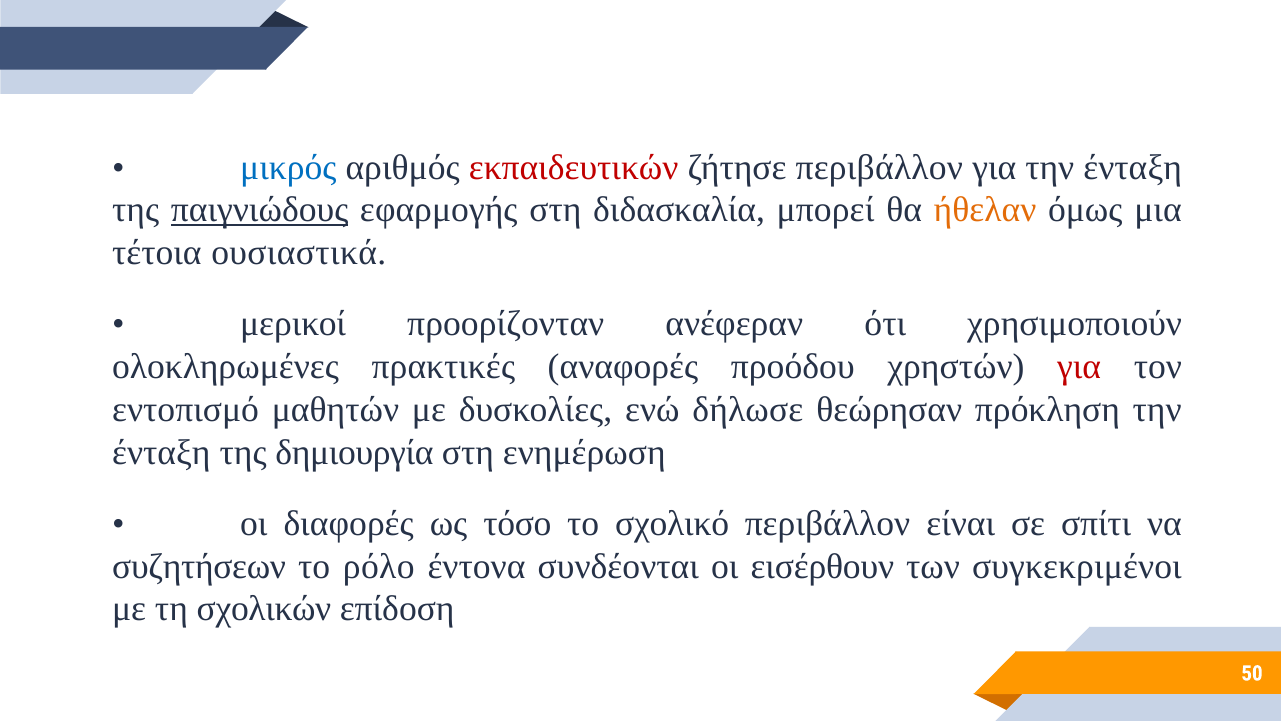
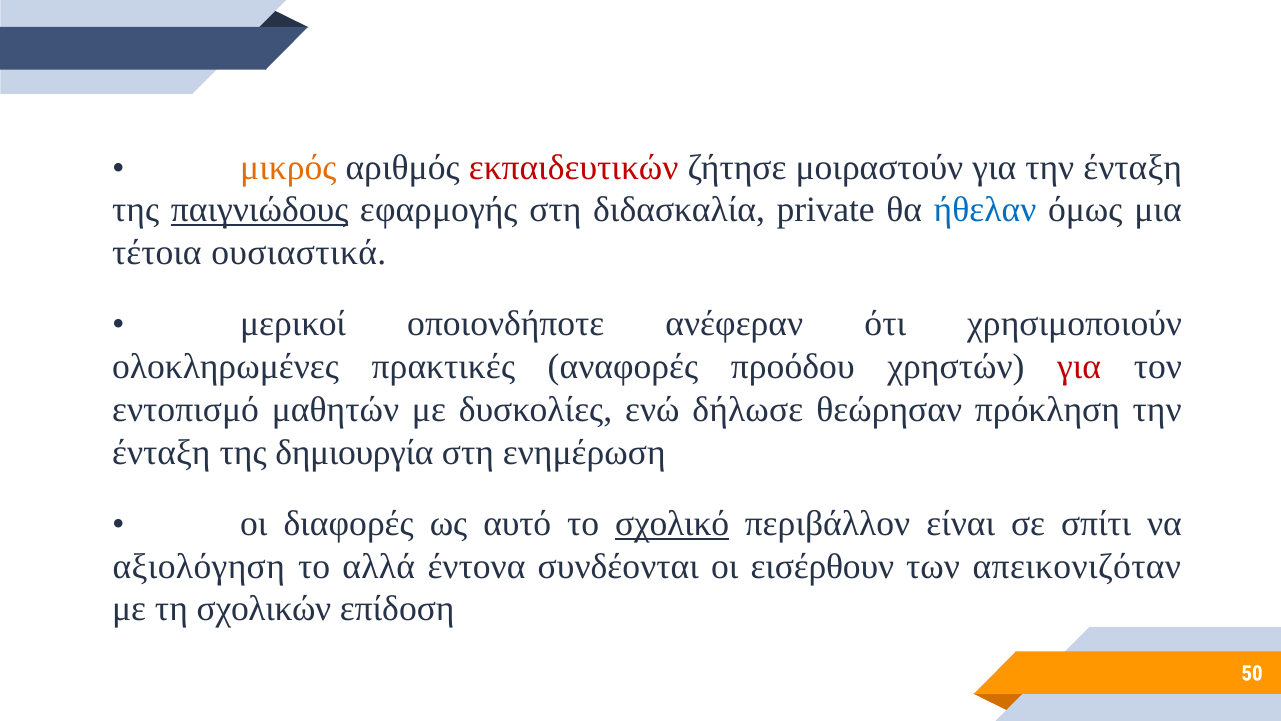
μικρός colour: blue -> orange
ζήτησε περιβάλλον: περιβάλλον -> μοιραστούν
μπορεί: μπορεί -> private
ήθελαν colour: orange -> blue
προορίζονταν: προορίζονταν -> οποιονδήποτε
τόσο: τόσο -> αυτό
σχολικό underline: none -> present
συζητήσεων: συζητήσεων -> αξιολόγηση
ρόλο: ρόλο -> αλλά
συγκεκριμένοι: συγκεκριμένοι -> απεικονιζόταν
